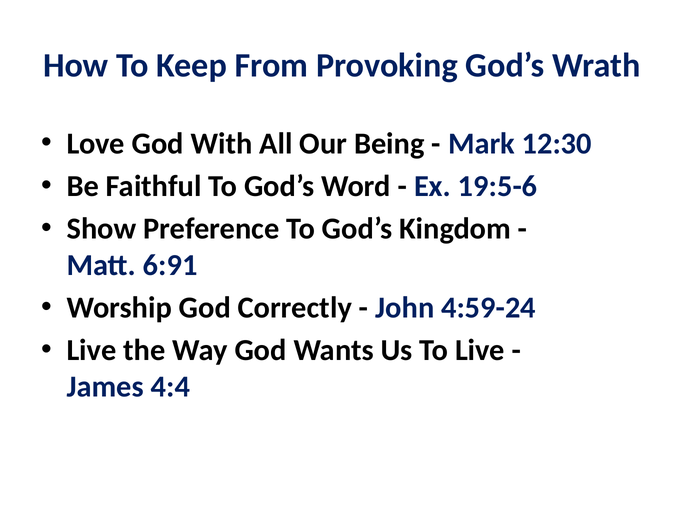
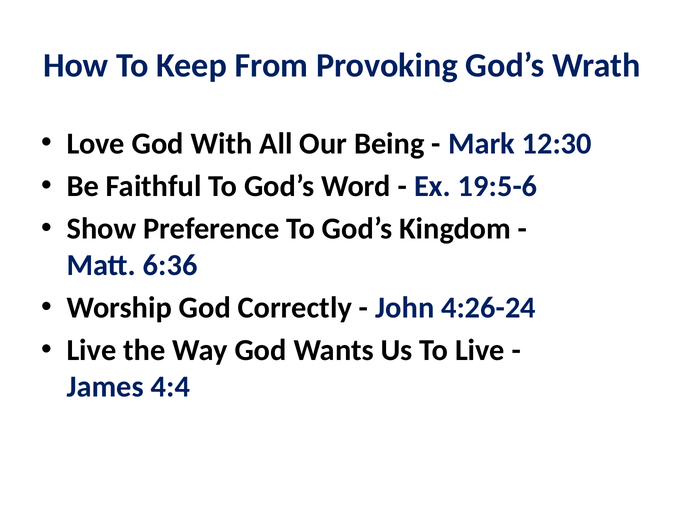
6:91: 6:91 -> 6:36
4:59-24: 4:59-24 -> 4:26-24
